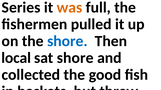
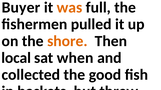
Series: Series -> Buyer
shore at (67, 41) colour: blue -> orange
sat shore: shore -> when
